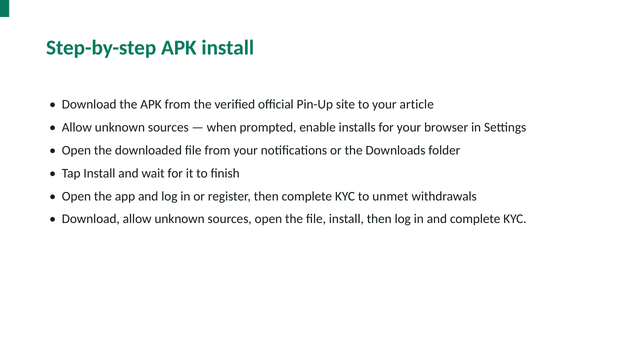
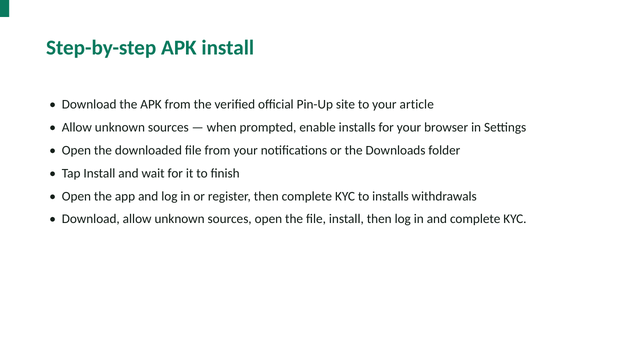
to unmet: unmet -> installs
